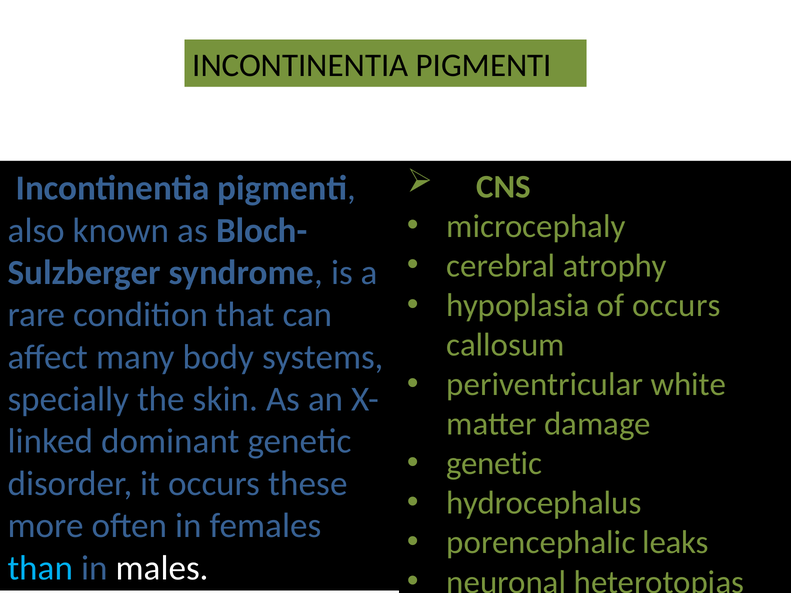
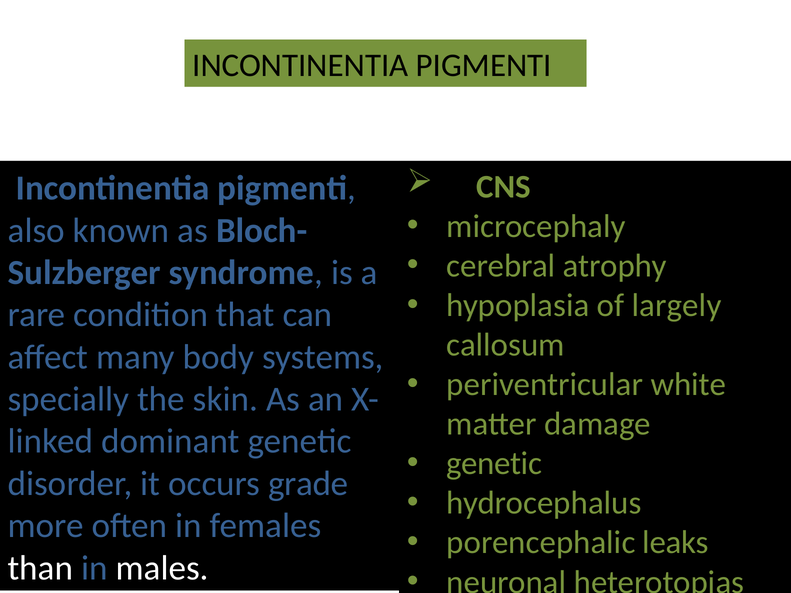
of occurs: occurs -> largely
these: these -> grade
than colour: light blue -> white
